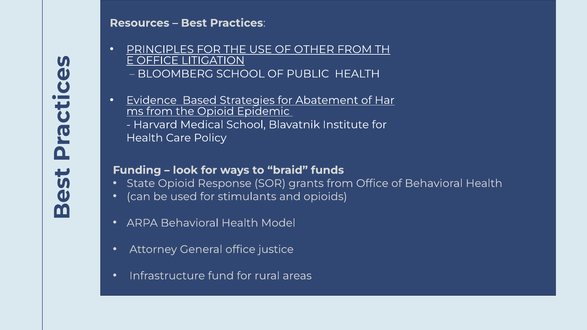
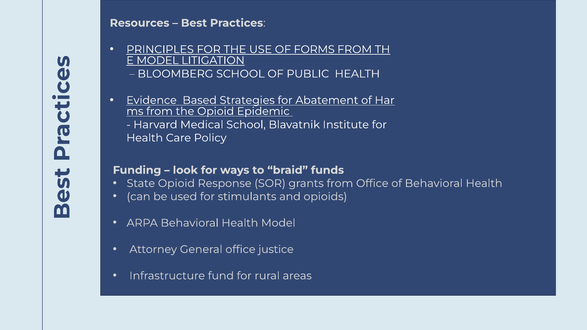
OTHER: OTHER -> FORMS
OFFICE at (158, 60): OFFICE -> MODEL
